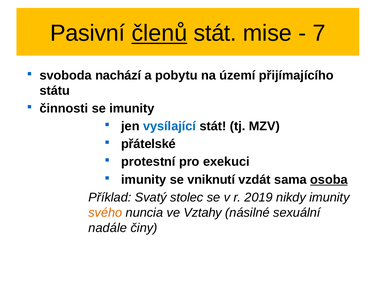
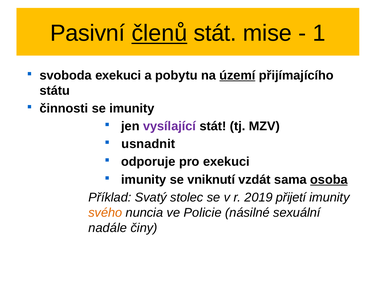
7: 7 -> 1
svoboda nachází: nachází -> exekuci
území underline: none -> present
vysílající colour: blue -> purple
přátelské: přátelské -> usnadnit
protestní: protestní -> odporuje
nikdy: nikdy -> přijetí
Vztahy: Vztahy -> Policie
